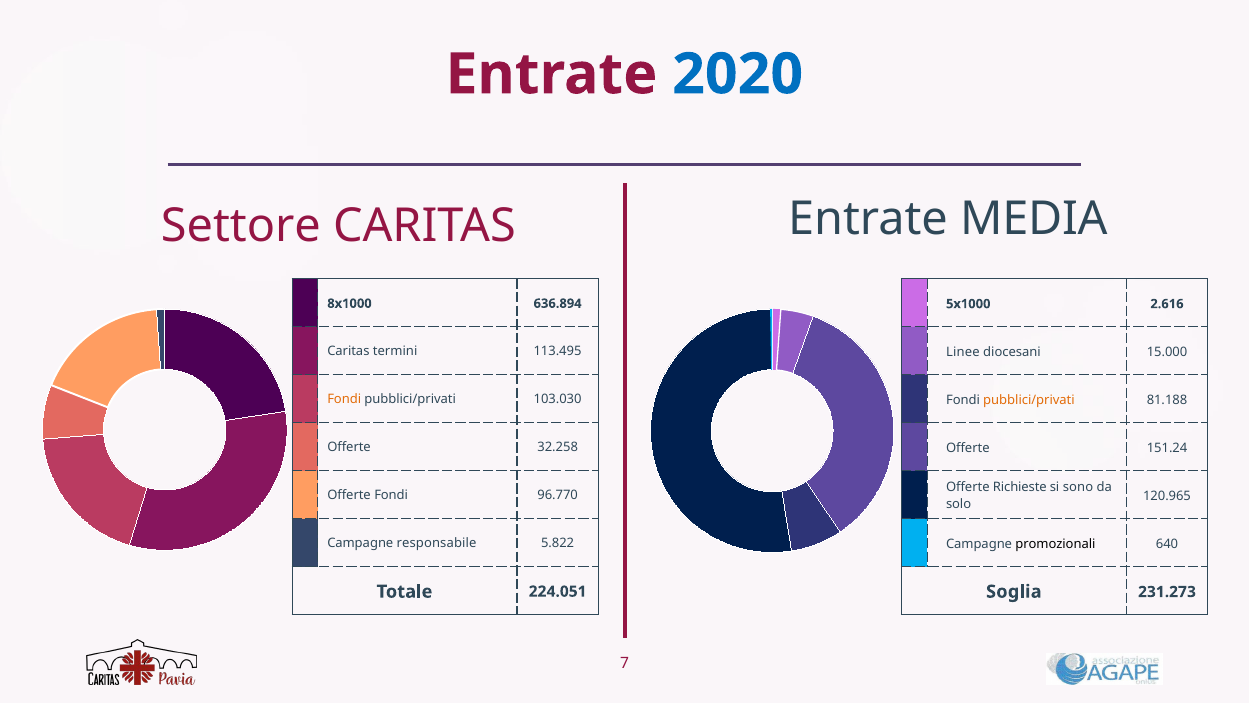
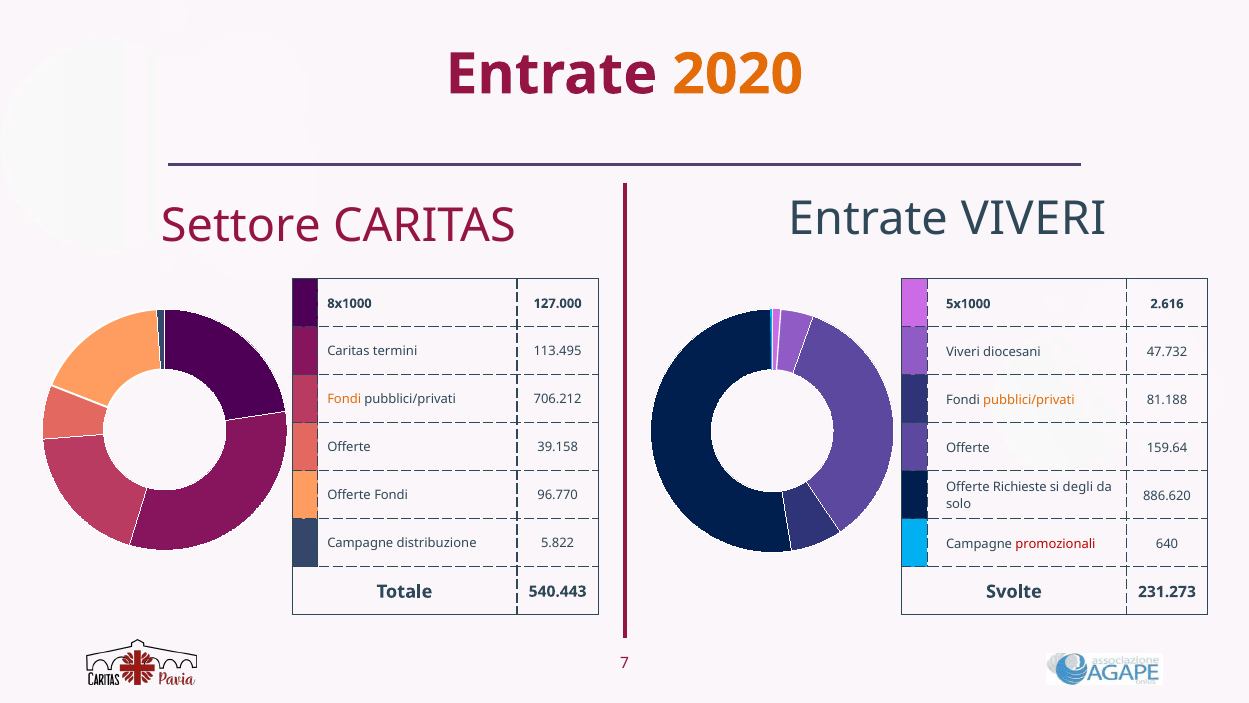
2020 colour: blue -> orange
Entrate MEDIA: MEDIA -> VIVERI
636.894: 636.894 -> 127.000
Linee at (963, 352): Linee -> Viveri
15.000: 15.000 -> 47.732
103.030: 103.030 -> 706.212
32.258: 32.258 -> 39.158
151.24: 151.24 -> 159.64
sono: sono -> degli
120.965: 120.965 -> 886.620
responsabile: responsabile -> distribuzione
promozionali colour: black -> red
224.051: 224.051 -> 540.443
Soglia: Soglia -> Svolte
